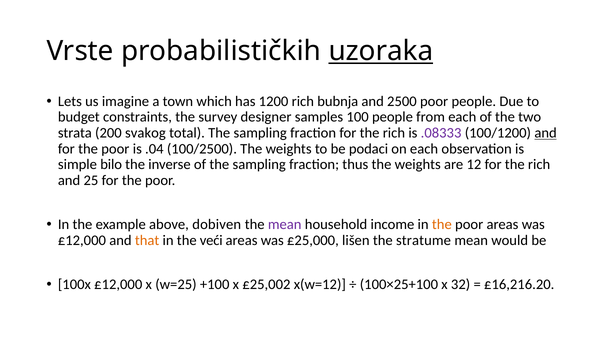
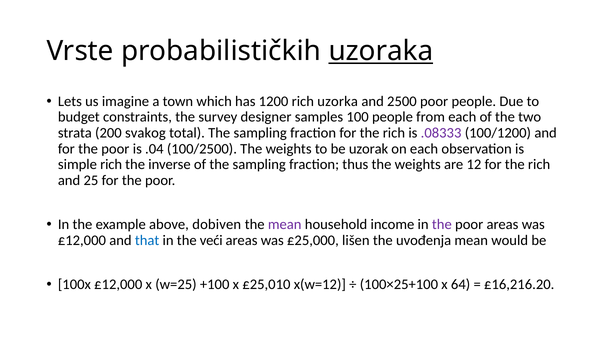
bubnja: bubnja -> uzorka
and at (546, 133) underline: present -> none
podaci: podaci -> uzorak
simple bilo: bilo -> rich
the at (442, 225) colour: orange -> purple
that colour: orange -> blue
stratume: stratume -> uvođenja
£25,002: £25,002 -> £25,010
32: 32 -> 64
